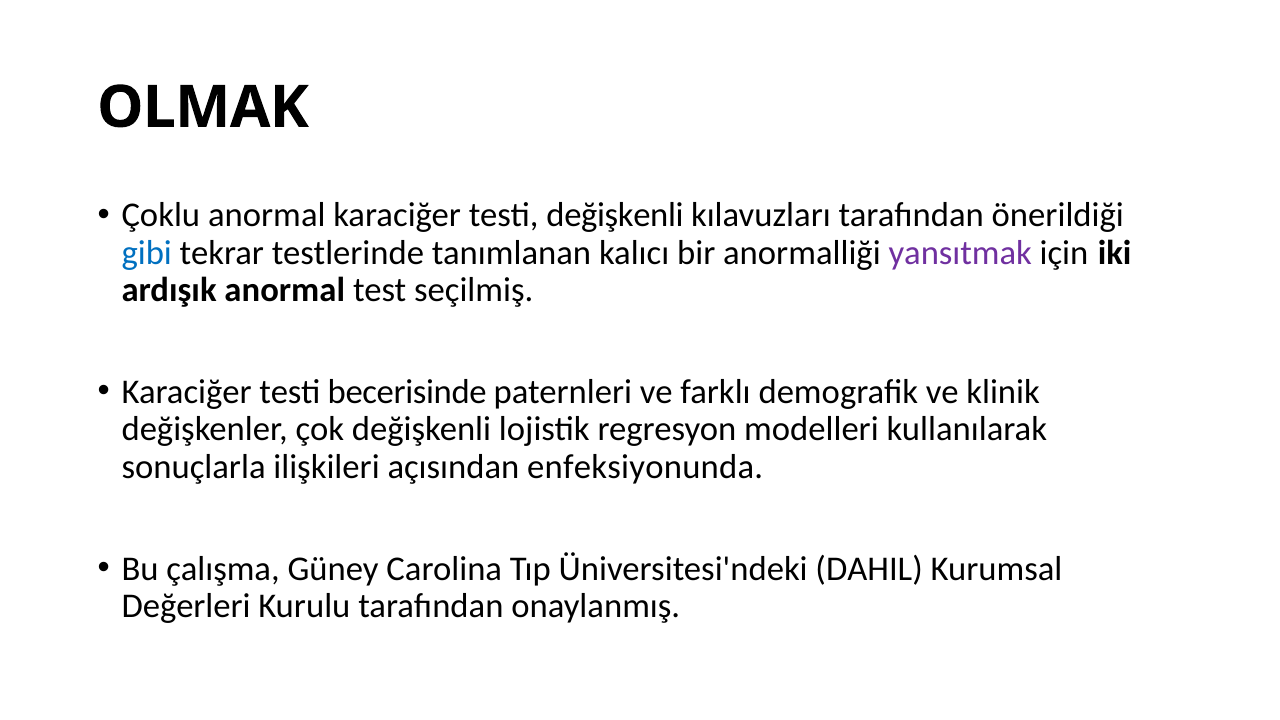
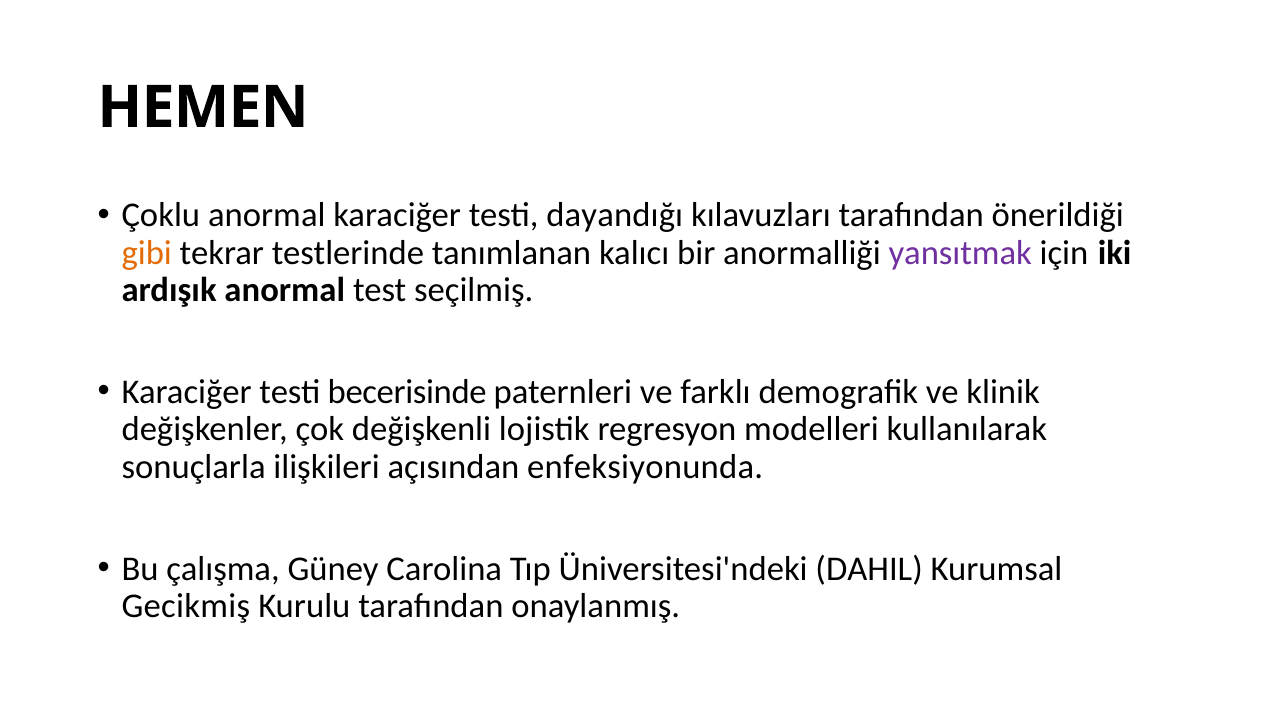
OLMAK: OLMAK -> HEMEN
testi değişkenli: değişkenli -> dayandığı
gibi colour: blue -> orange
Değerleri: Değerleri -> Gecikmiş
